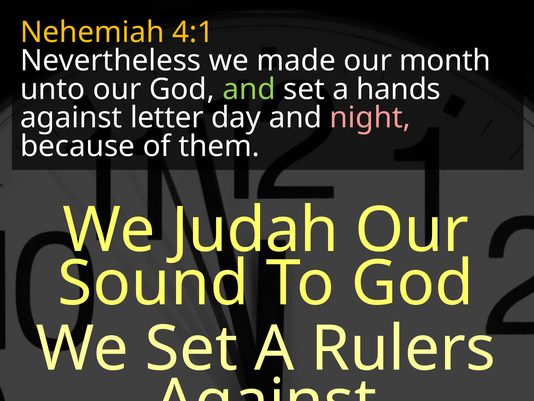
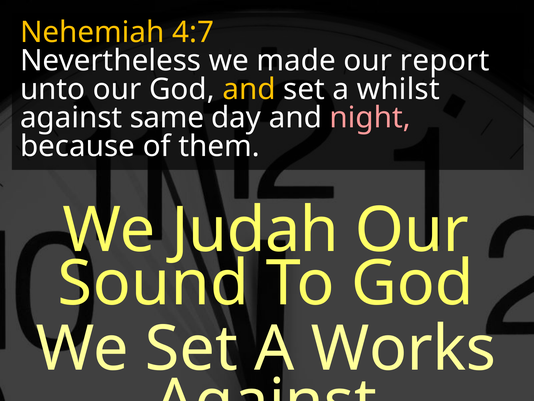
4:1: 4:1 -> 4:7
month: month -> report
and at (249, 89) colour: light green -> yellow
hands: hands -> whilst
letter: letter -> same
Rulers: Rulers -> Works
